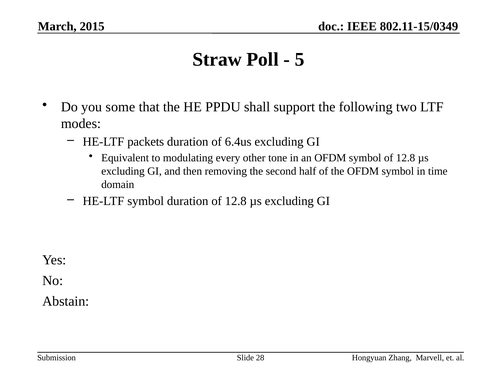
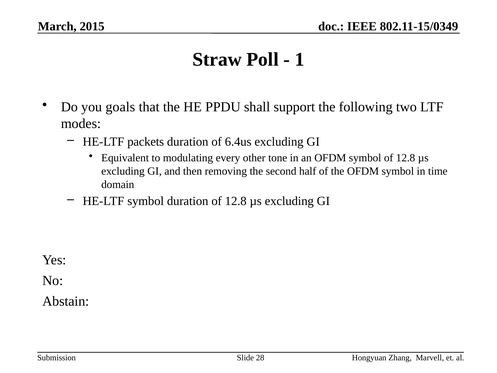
5: 5 -> 1
some: some -> goals
